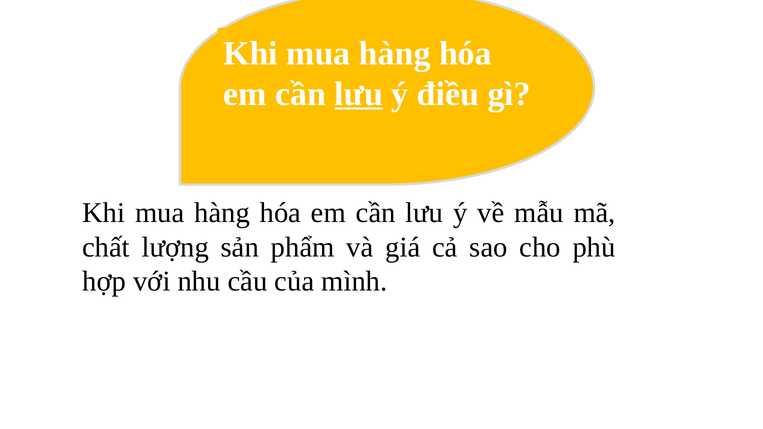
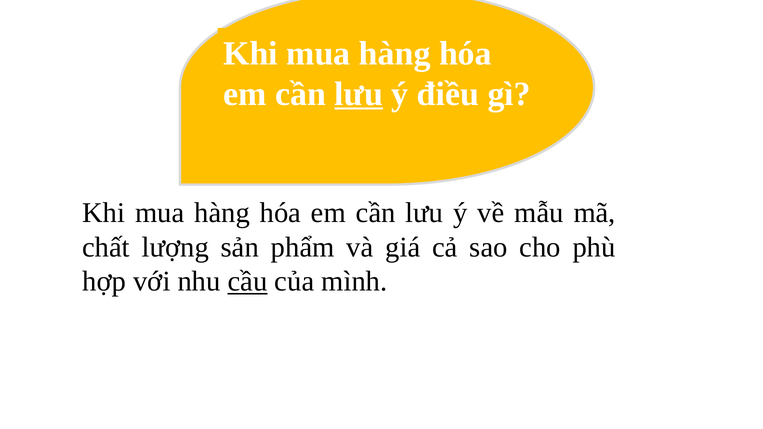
cầu underline: none -> present
